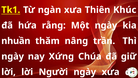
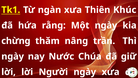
nhuần: nhuần -> chừng
Xứng: Xứng -> Nước
